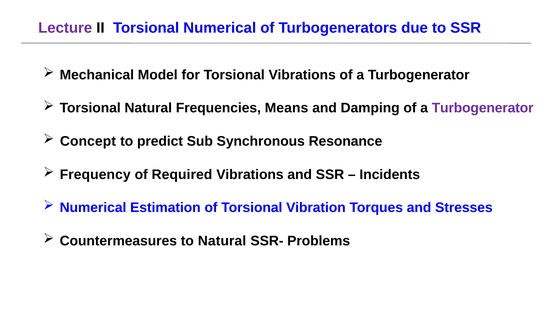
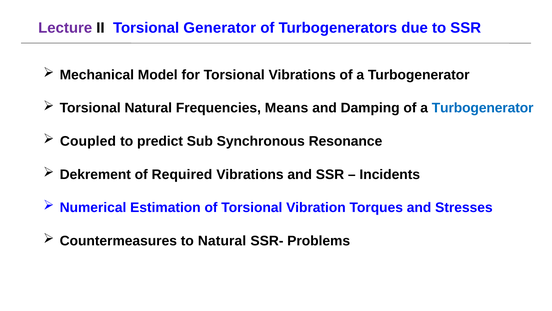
Torsional Numerical: Numerical -> Generator
Turbogenerator at (483, 108) colour: purple -> blue
Concept: Concept -> Coupled
Frequency: Frequency -> Dekrement
